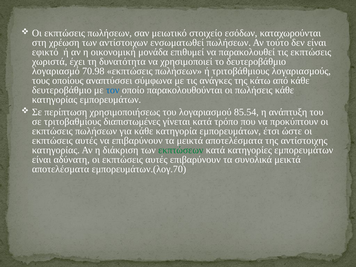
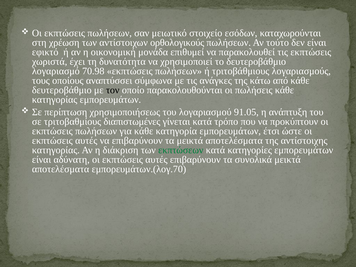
ενσωματωθεί: ενσωματωθεί -> ορθολογικούς
τον colour: blue -> black
85.54: 85.54 -> 91.05
